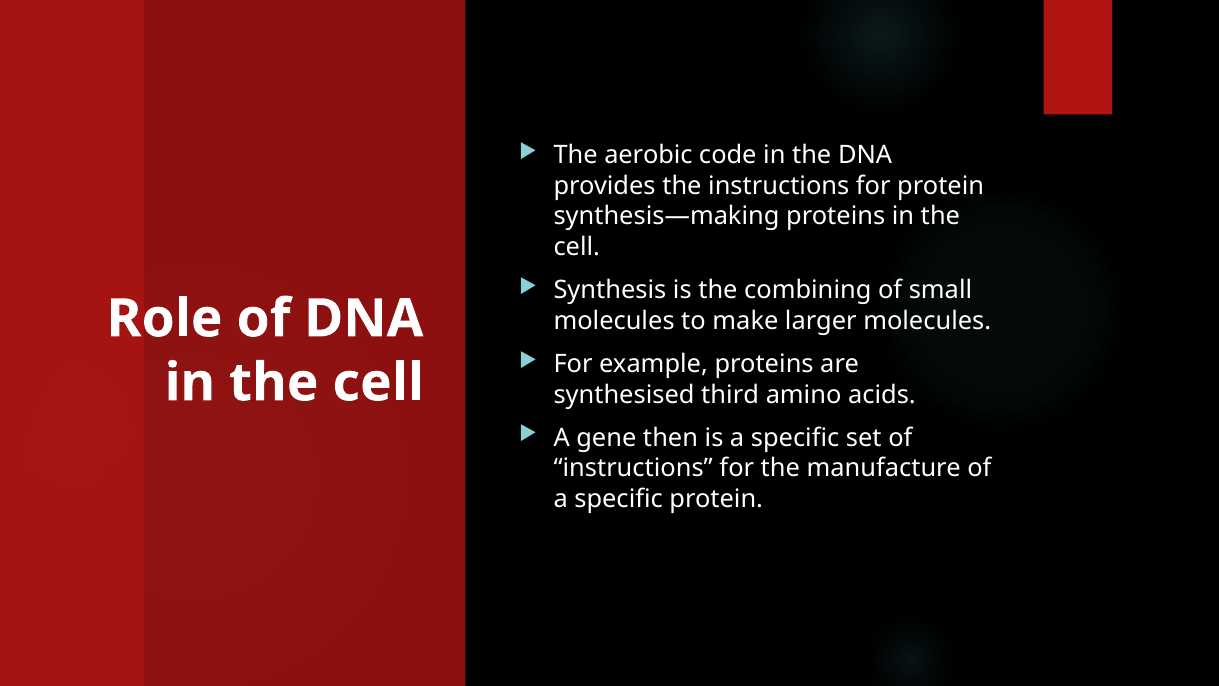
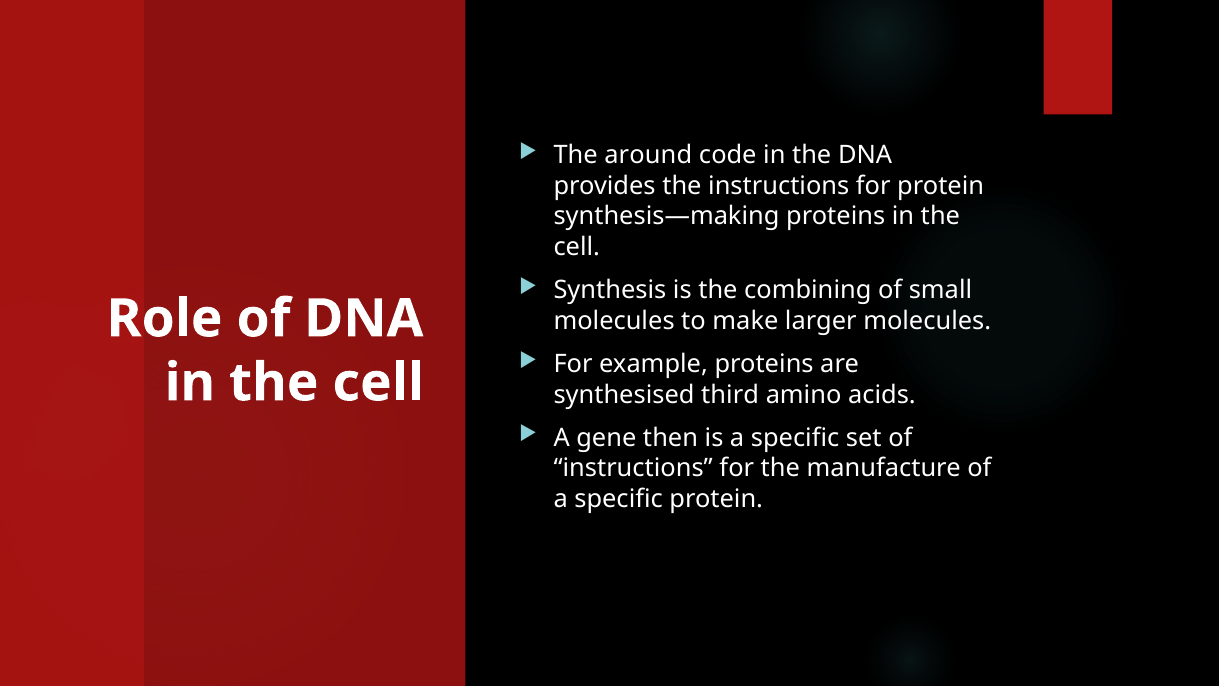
aerobic: aerobic -> around
